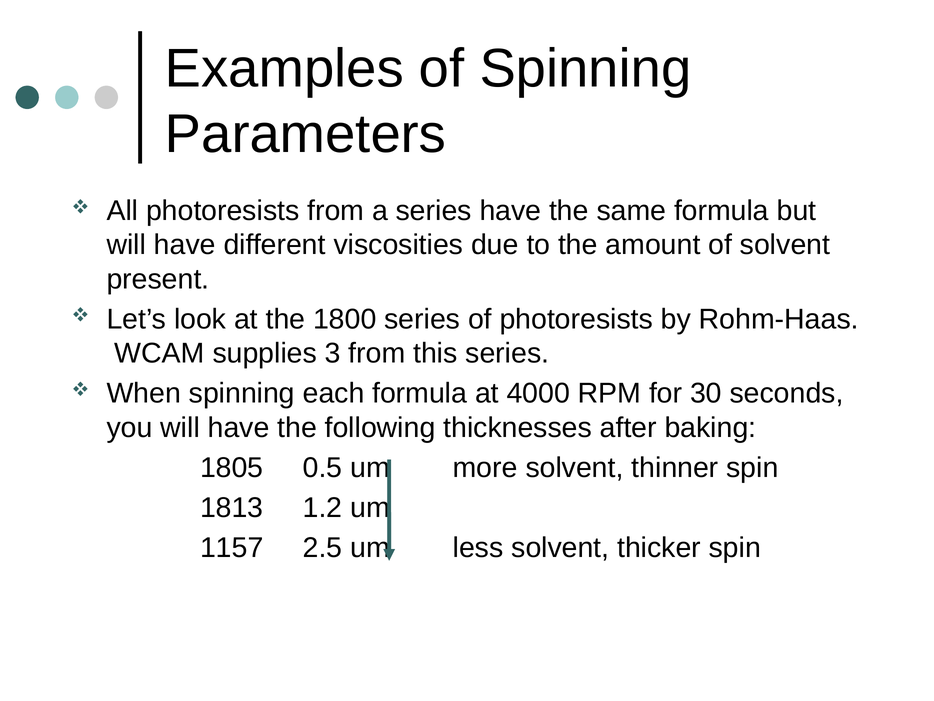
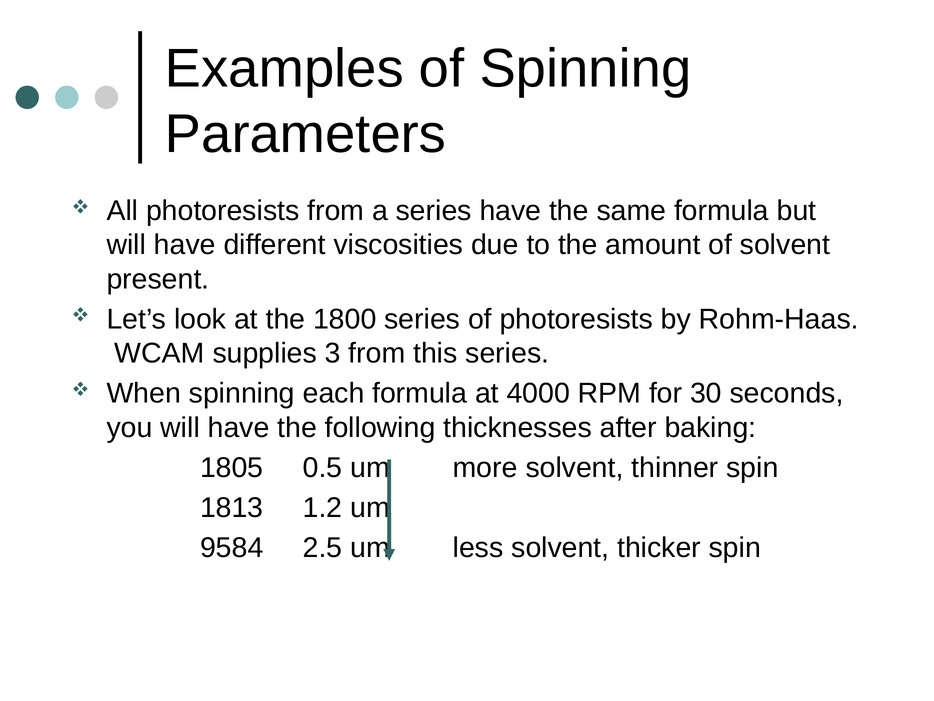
1157: 1157 -> 9584
